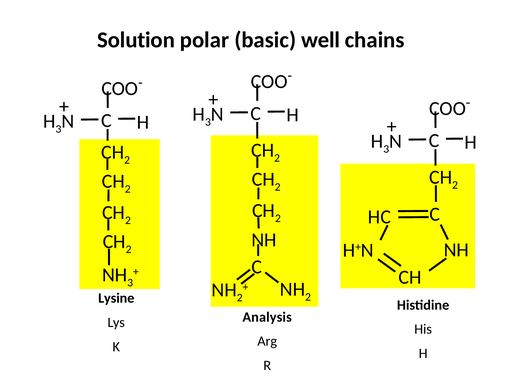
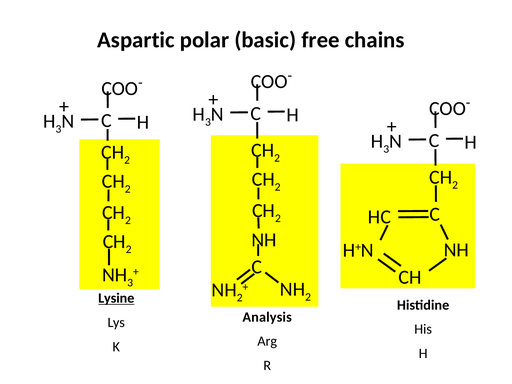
Solution: Solution -> Aspartic
well: well -> free
Lysine underline: none -> present
